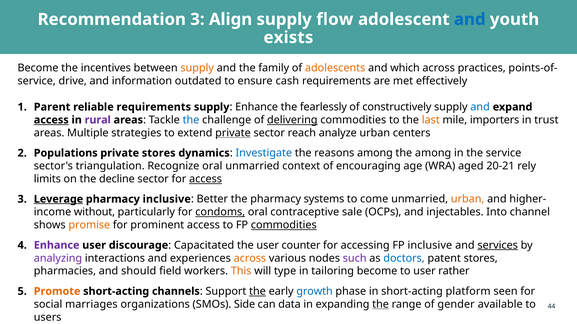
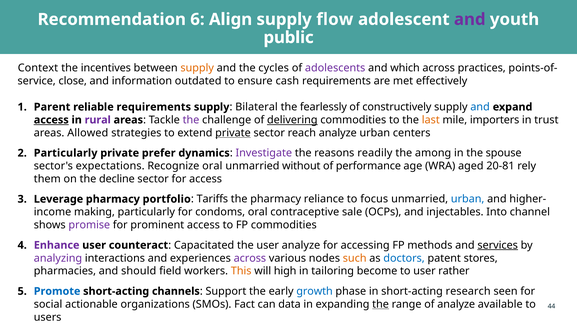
Recommendation 3: 3 -> 6
and at (470, 19) colour: blue -> purple
exists: exists -> public
Become at (38, 68): Become -> Context
family: family -> cycles
adolescents colour: orange -> purple
drive: drive -> close
Enhance at (257, 107): Enhance -> Bilateral
the at (191, 120) colour: blue -> purple
Multiple: Multiple -> Allowed
2 Populations: Populations -> Particularly
private stores: stores -> prefer
Investigate colour: blue -> purple
reasons among: among -> readily
the service: service -> spouse
triangulation: triangulation -> expectations
context: context -> without
encouraging: encouraging -> performance
20-21: 20-21 -> 20-81
limits: limits -> them
access at (206, 179) underline: present -> none
Leverage underline: present -> none
pharmacy inclusive: inclusive -> portfolio
Better: Better -> Tariffs
systems: systems -> reliance
come: come -> focus
urban at (468, 199) colour: orange -> blue
without: without -> making
condoms underline: present -> none
promise colour: orange -> purple
commodities at (284, 225) underline: present -> none
discourage: discourage -> counteract
user counter: counter -> analyze
FP inclusive: inclusive -> methods
across at (250, 259) colour: orange -> purple
such colour: purple -> orange
type: type -> high
Promote colour: orange -> blue
the at (258, 292) underline: present -> none
platform: platform -> research
marriages: marriages -> actionable
Side: Side -> Fact
of gender: gender -> analyze
